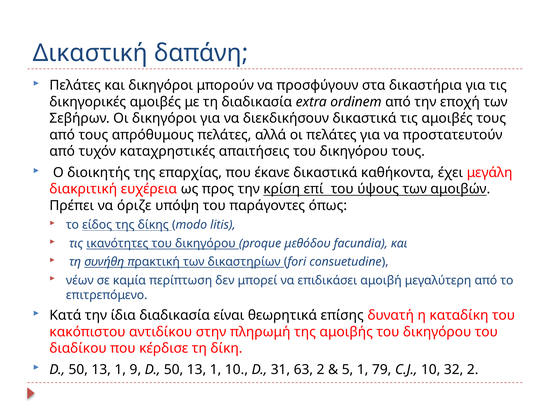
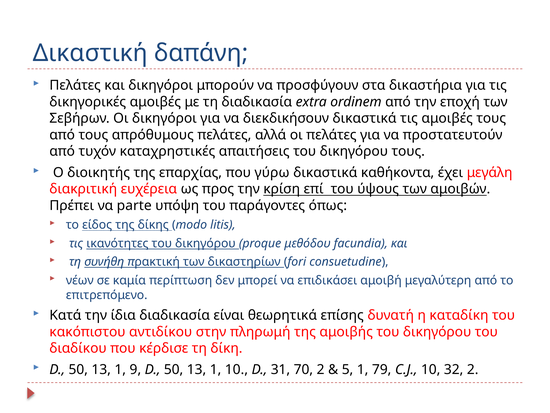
έκανε: έκανε -> γύρω
όριζε: όριζε -> parte
63: 63 -> 70
